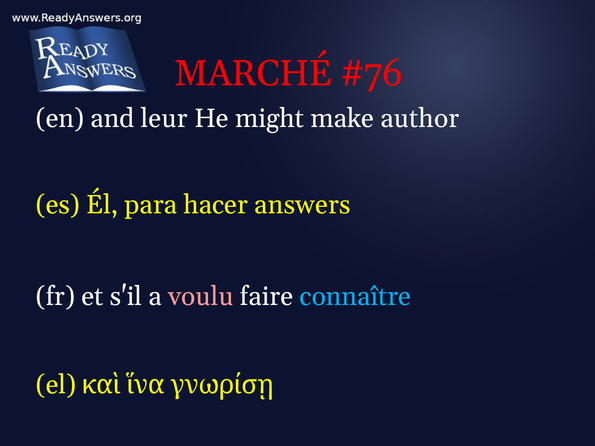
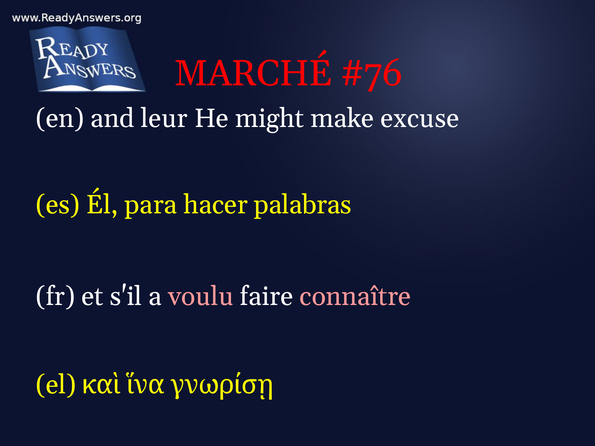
author: author -> excuse
answers: answers -> palabras
connaître colour: light blue -> pink
